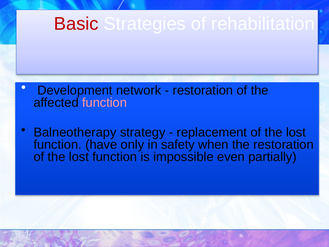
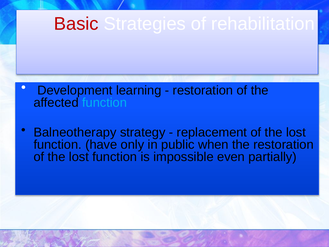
network: network -> learning
function at (105, 103) colour: pink -> light blue
safety: safety -> public
